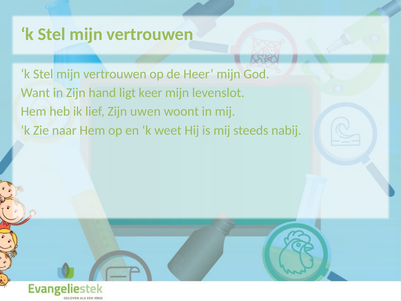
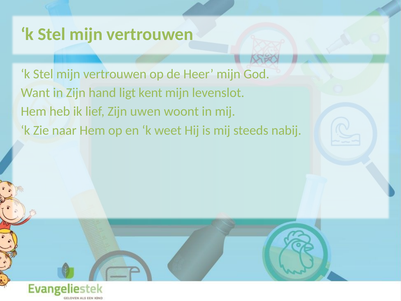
keer: keer -> kent
